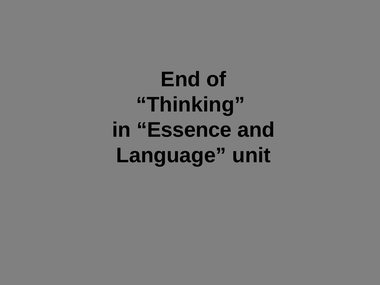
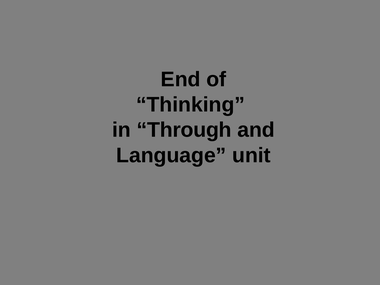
Essence: Essence -> Through
